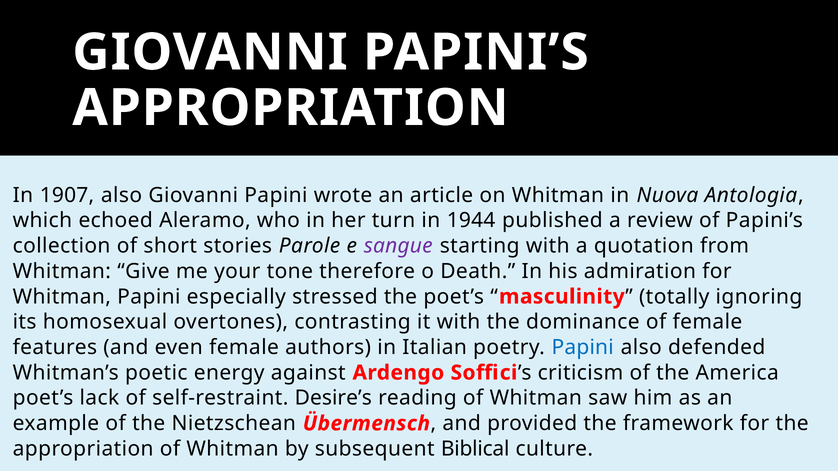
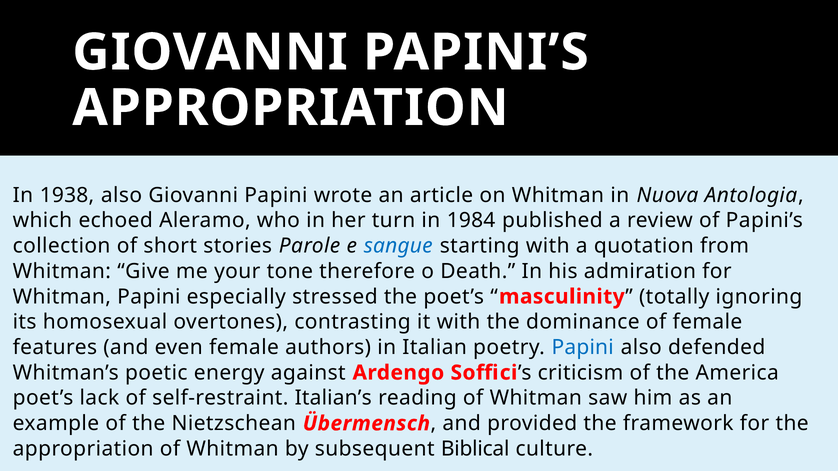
1907: 1907 -> 1938
1944: 1944 -> 1984
sangue colour: purple -> blue
Desire’s: Desire’s -> Italian’s
